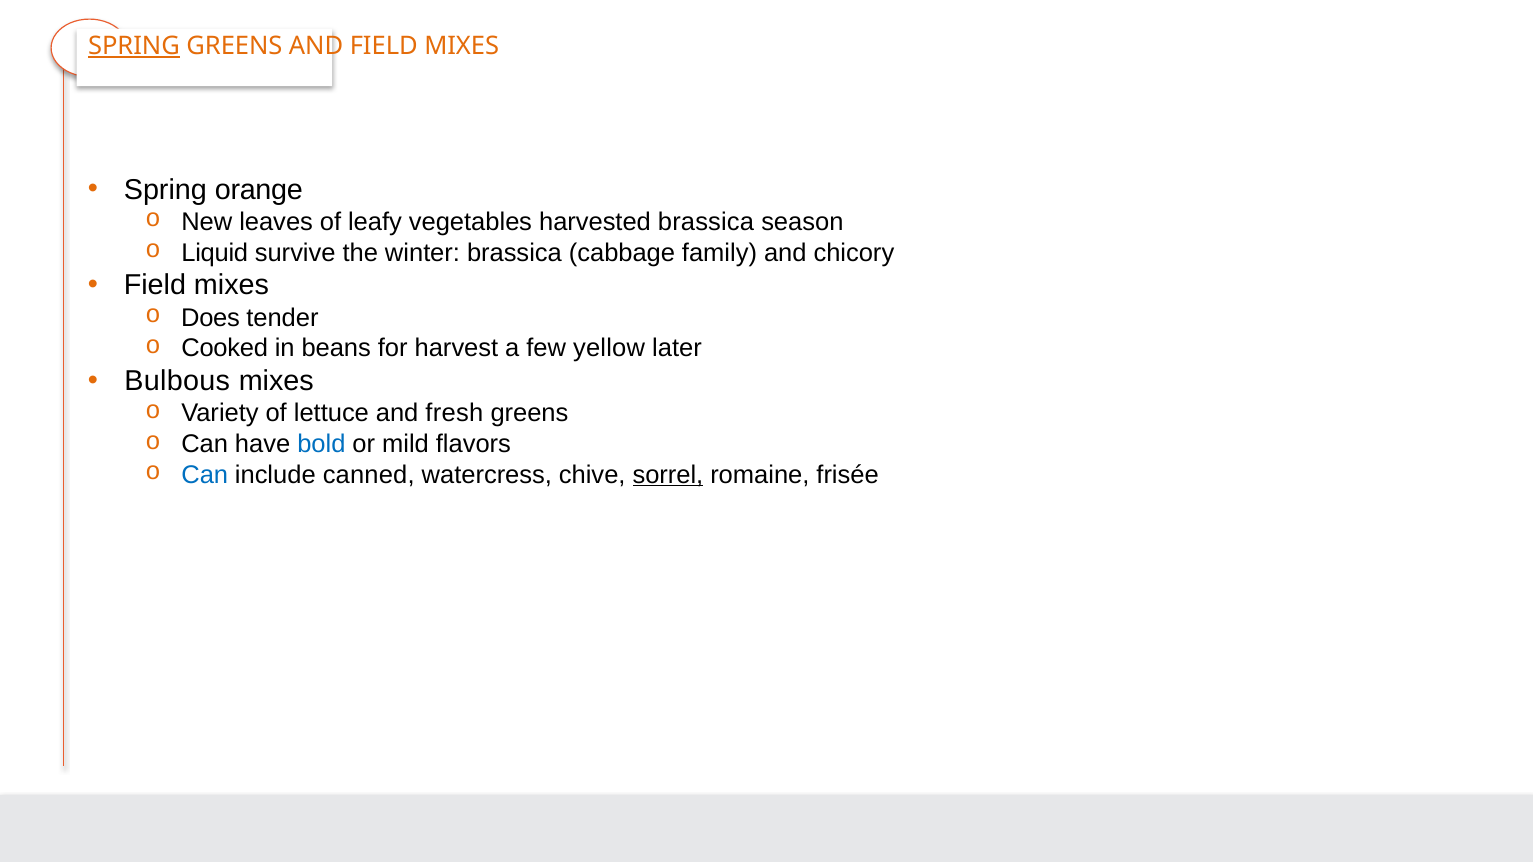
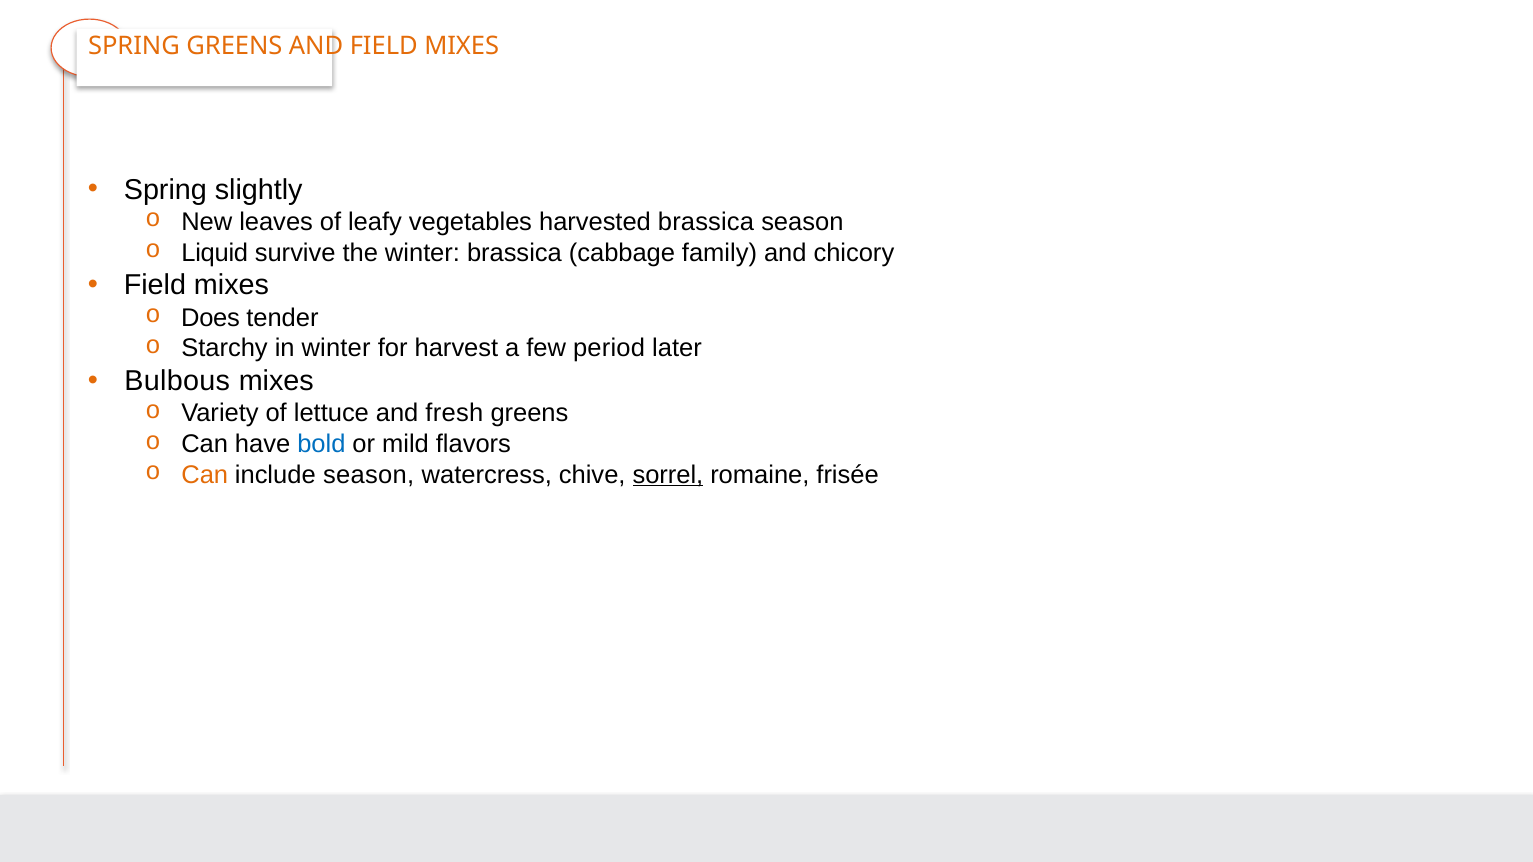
SPRING at (134, 46) underline: present -> none
orange: orange -> slightly
Cooked: Cooked -> Starchy
in beans: beans -> winter
yellow: yellow -> period
Can at (205, 475) colour: blue -> orange
include canned: canned -> season
